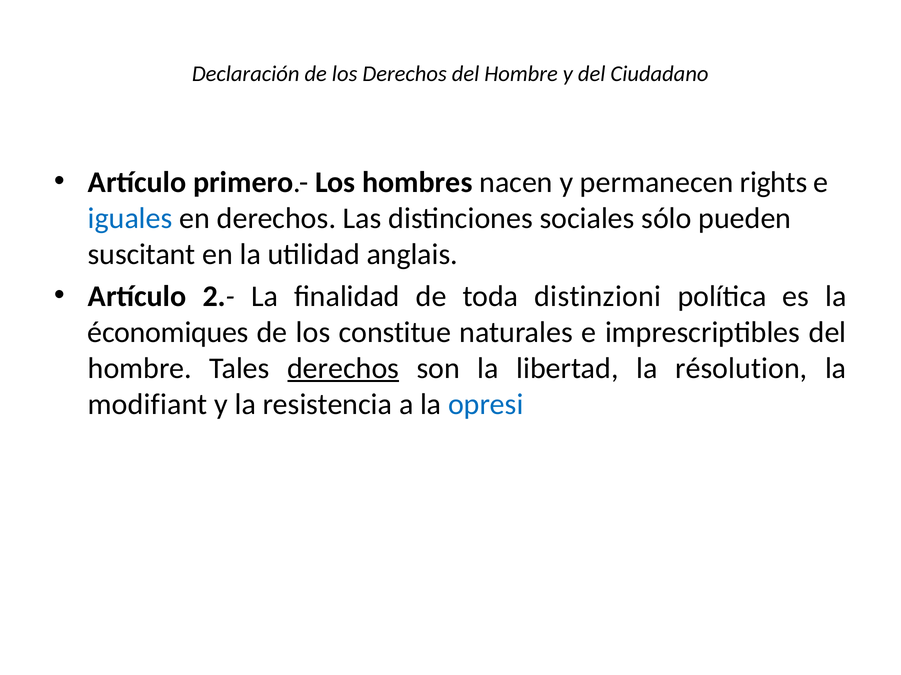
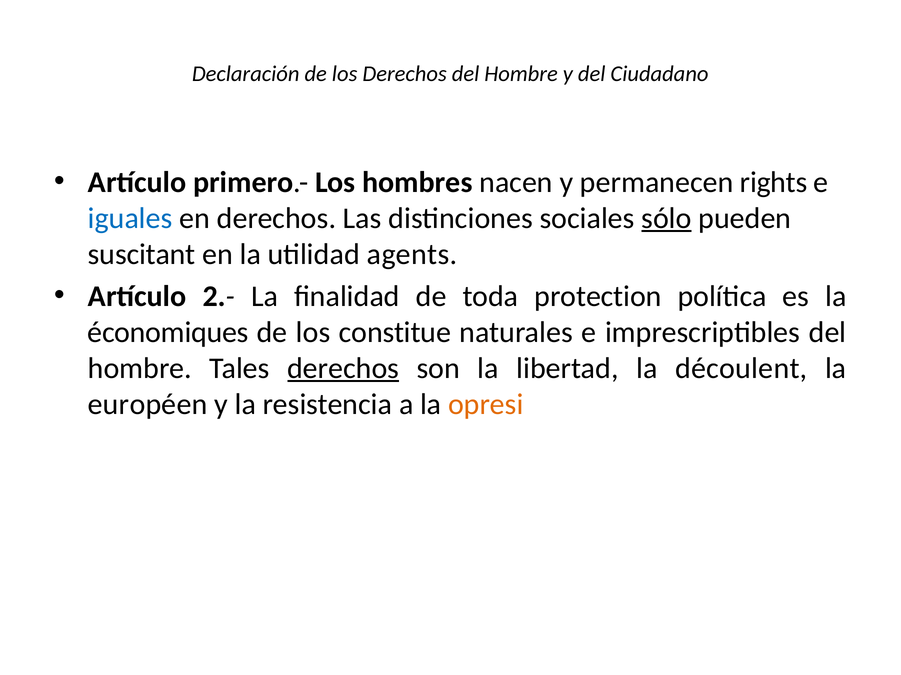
sólo underline: none -> present
anglais: anglais -> agents
distinzioni: distinzioni -> protection
résolution: résolution -> découlent
modifiant: modifiant -> européen
opresi colour: blue -> orange
